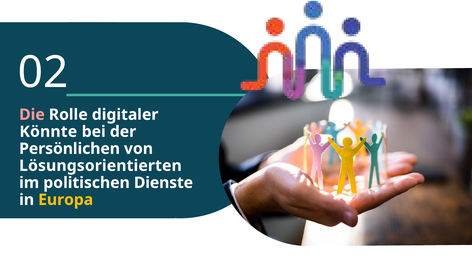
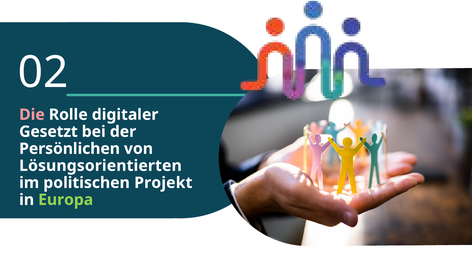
Könnte: Könnte -> Gesetzt
Dienste: Dienste -> Projekt
Europa colour: yellow -> light green
